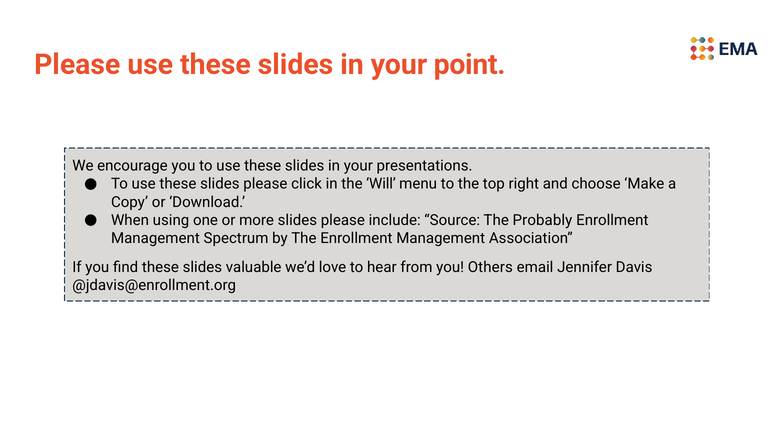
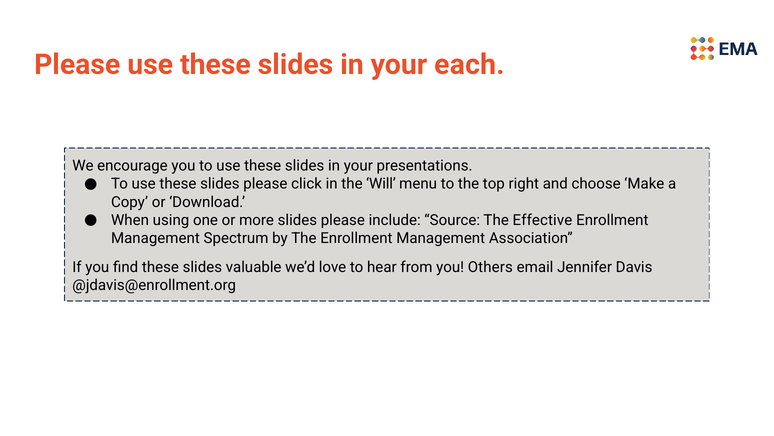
point: point -> each
Probably: Probably -> Effective
